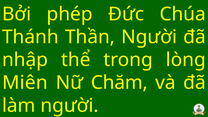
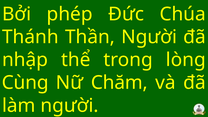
Miên: Miên -> Cùng
